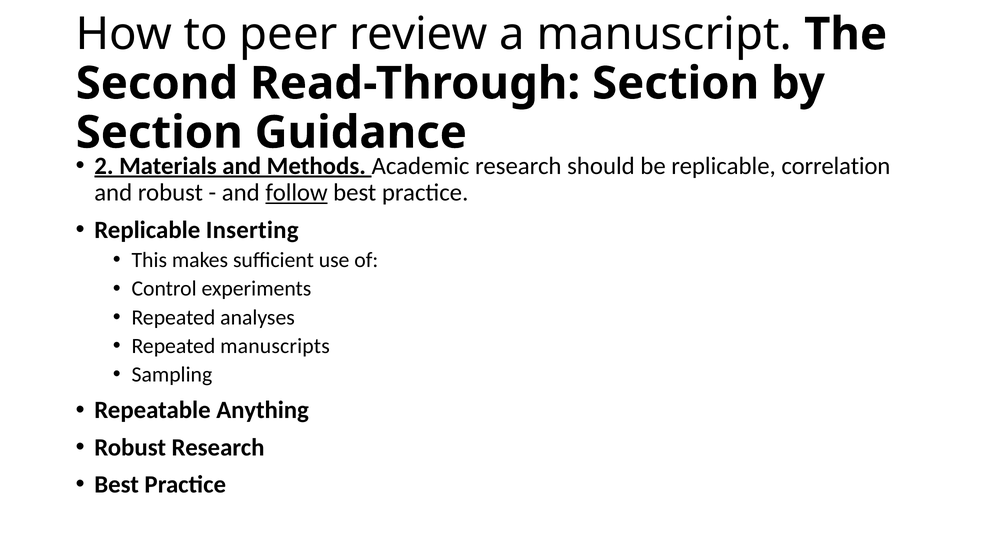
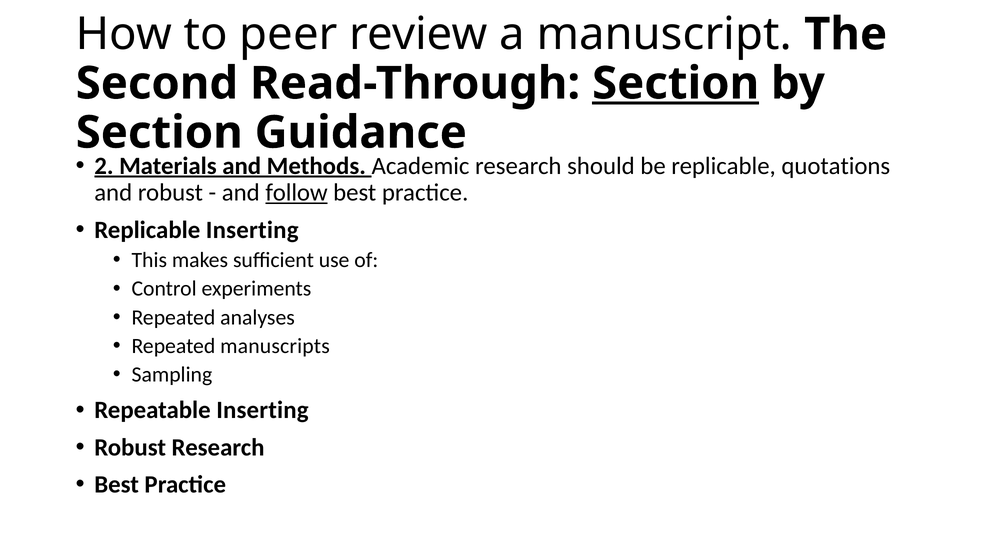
Section at (676, 83) underline: none -> present
correlation: correlation -> quotations
Repeatable Anything: Anything -> Inserting
